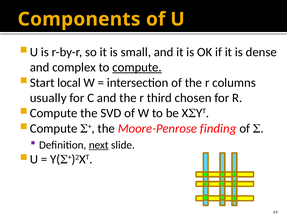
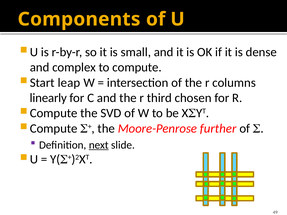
compute underline: present -> none
local: local -> leap
usually: usually -> linearly
finding: finding -> further
